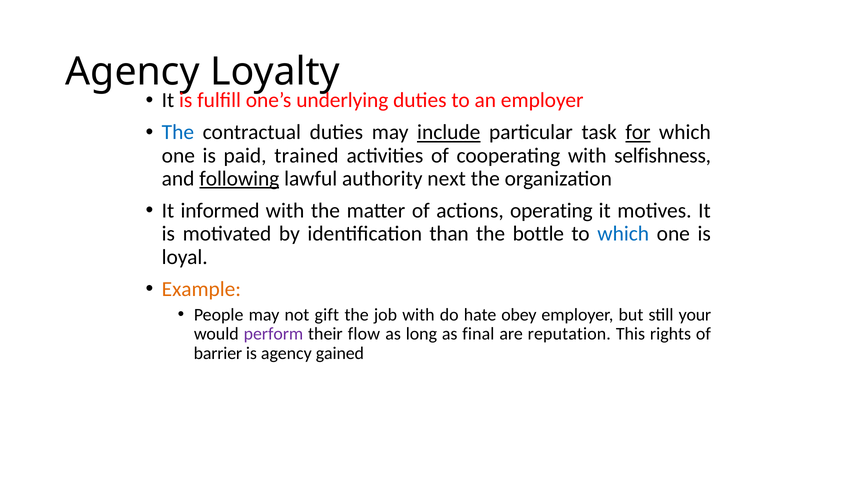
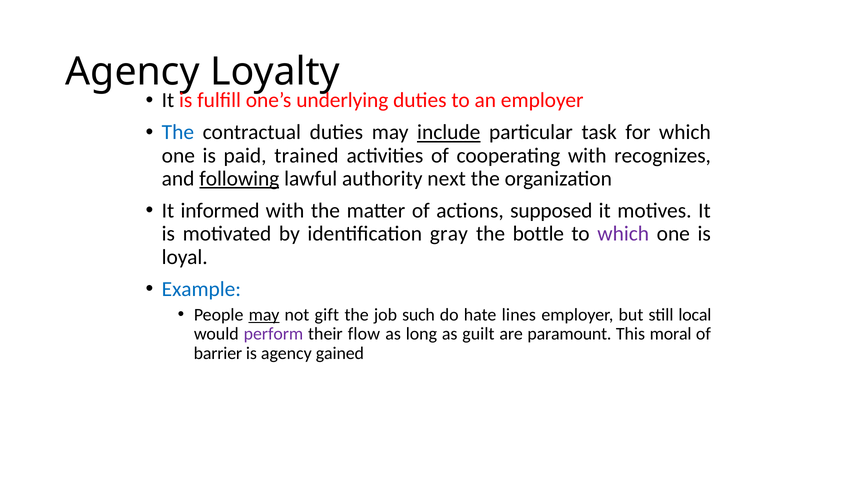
for underline: present -> none
selfishness: selfishness -> recognizes
operating: operating -> supposed
than: than -> gray
which at (623, 234) colour: blue -> purple
Example colour: orange -> blue
may at (264, 315) underline: none -> present
job with: with -> such
obey: obey -> lines
your: your -> local
final: final -> guilt
reputation: reputation -> paramount
rights: rights -> moral
